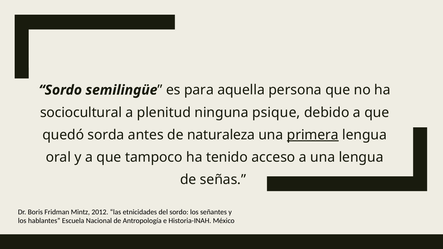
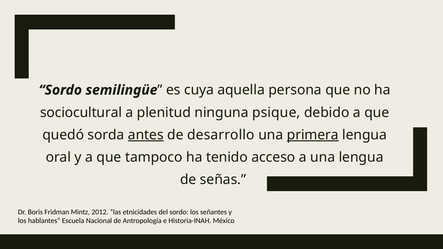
para: para -> cuya
antes underline: none -> present
naturaleza: naturaleza -> desarrollo
